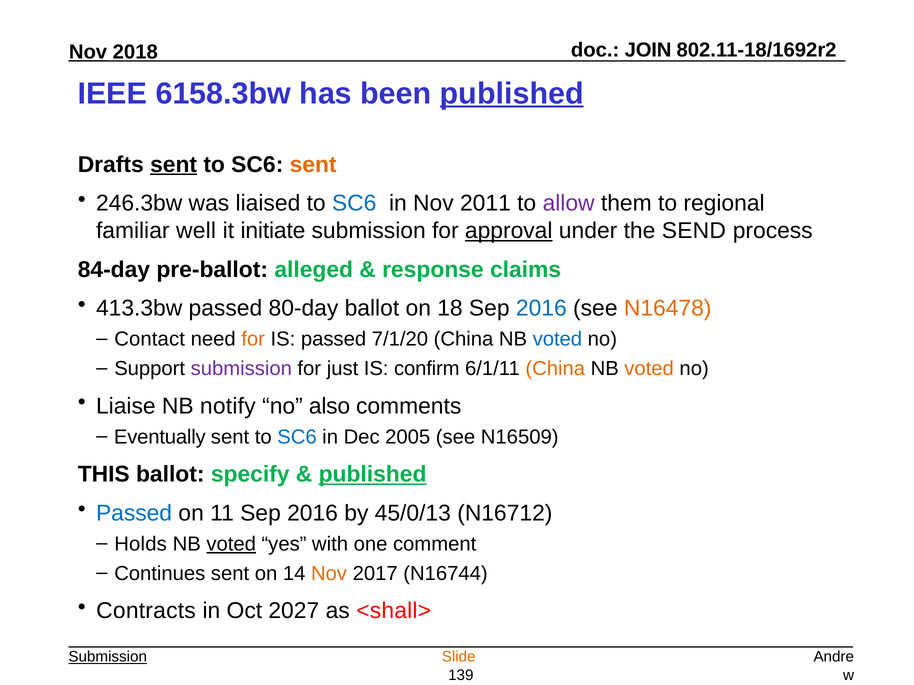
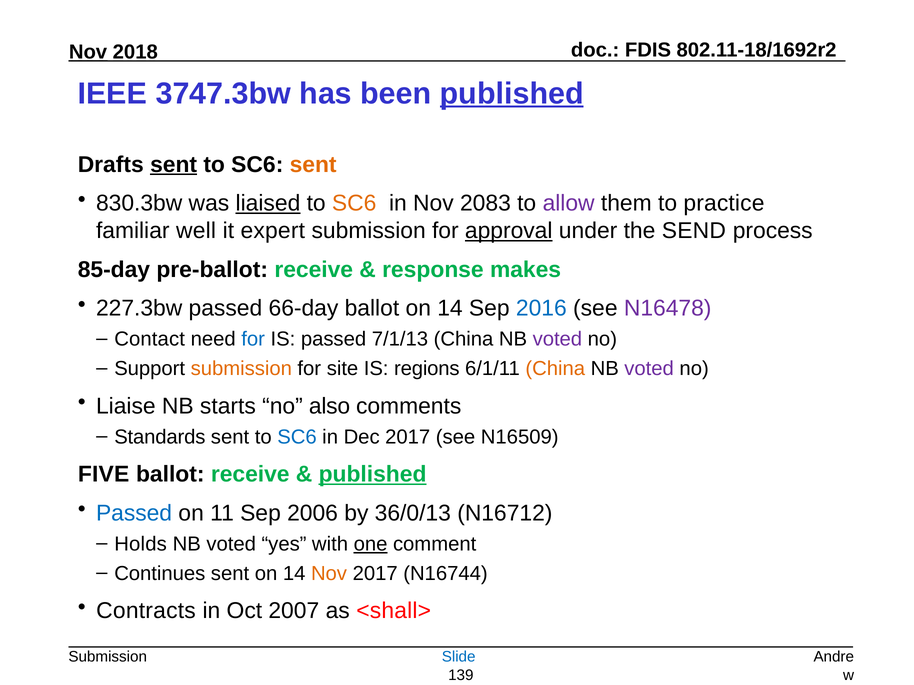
JOIN: JOIN -> FDIS
6158.3bw: 6158.3bw -> 3747.3bw
246.3bw: 246.3bw -> 830.3bw
liaised underline: none -> present
SC6 at (354, 204) colour: blue -> orange
2011: 2011 -> 2083
regional: regional -> practice
initiate: initiate -> expert
84-day: 84-day -> 85-day
pre-ballot alleged: alleged -> receive
claims: claims -> makes
413.3bw: 413.3bw -> 227.3bw
80-day: 80-day -> 66-day
ballot on 18: 18 -> 14
N16478 colour: orange -> purple
for at (253, 339) colour: orange -> blue
7/1/20: 7/1/20 -> 7/1/13
voted at (557, 339) colour: blue -> purple
submission at (241, 369) colour: purple -> orange
just: just -> site
confirm: confirm -> regions
voted at (649, 369) colour: orange -> purple
notify: notify -> starts
Eventually: Eventually -> Standards
Dec 2005: 2005 -> 2017
THIS: THIS -> FIVE
ballot specify: specify -> receive
11 Sep 2016: 2016 -> 2006
45/0/13: 45/0/13 -> 36/0/13
voted at (231, 544) underline: present -> none
one underline: none -> present
2027: 2027 -> 2007
Submission at (108, 657) underline: present -> none
Slide colour: orange -> blue
